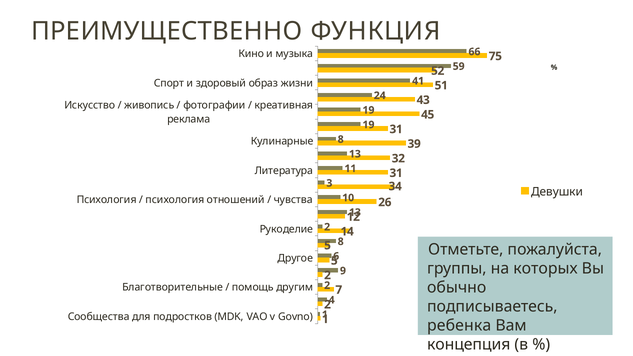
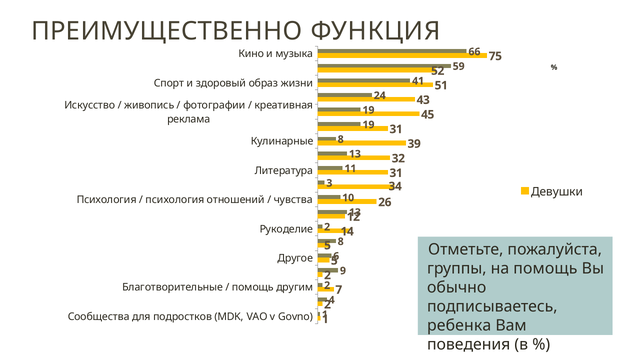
на которых: которых -> помощь
концепция: концепция -> поведения
